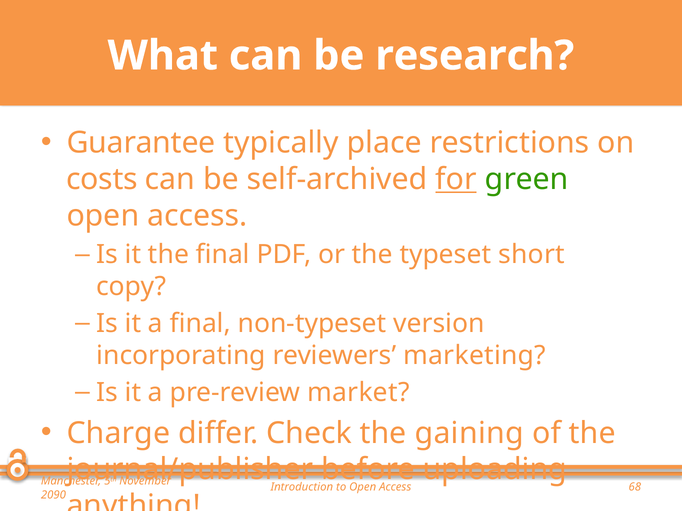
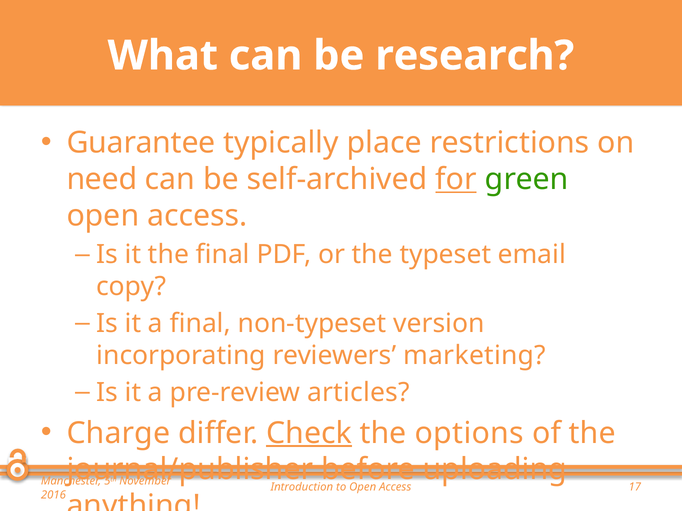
costs: costs -> need
short: short -> email
market: market -> articles
Check underline: none -> present
gaining: gaining -> options
68: 68 -> 17
2090: 2090 -> 2016
